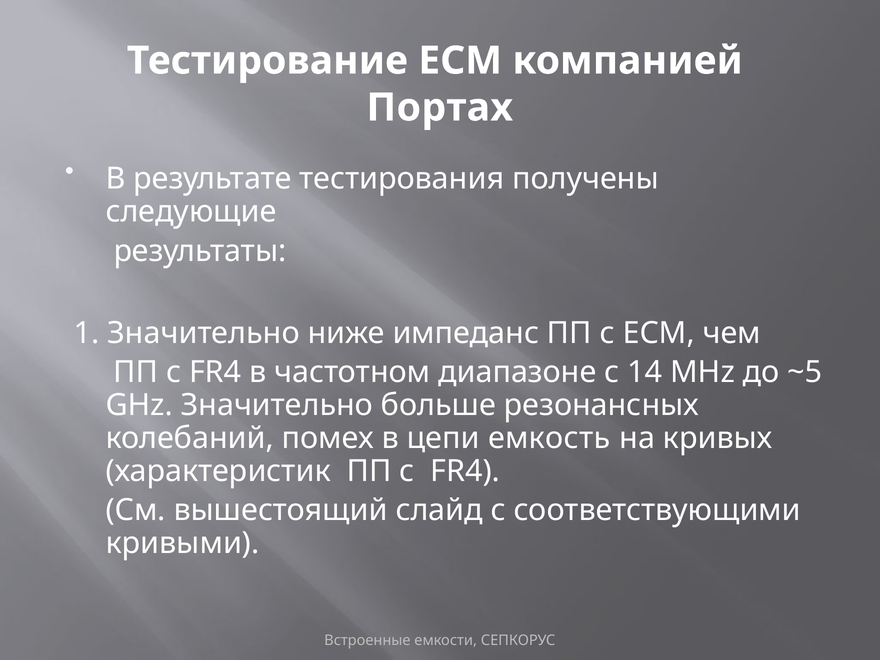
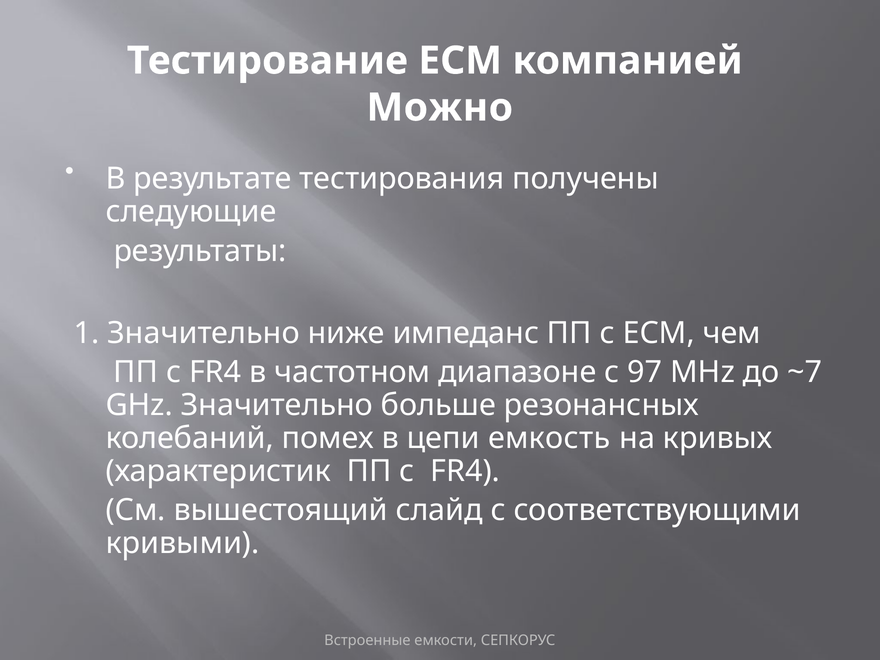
Портах: Портах -> Можно
14: 14 -> 97
~5: ~5 -> ~7
